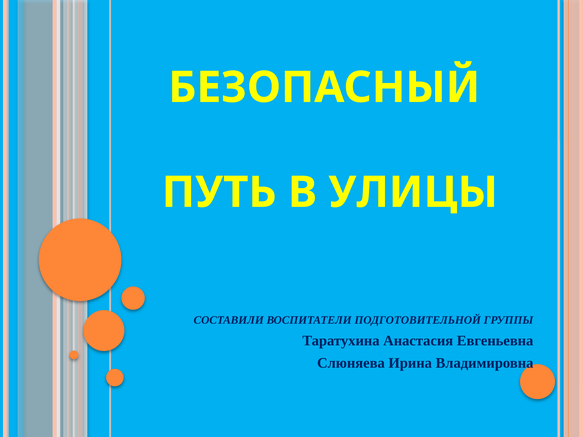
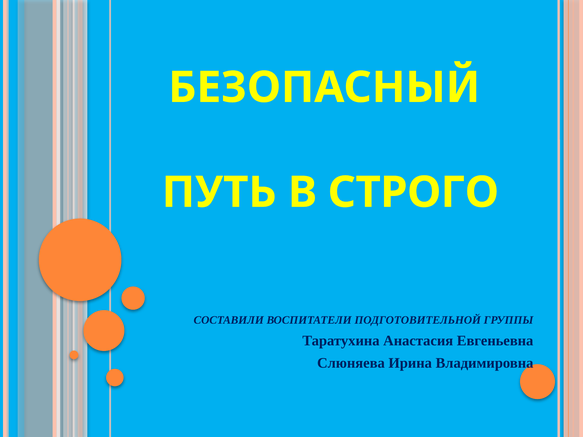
УЛИЦЫ: УЛИЦЫ -> СТРОГО
